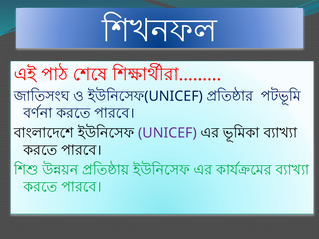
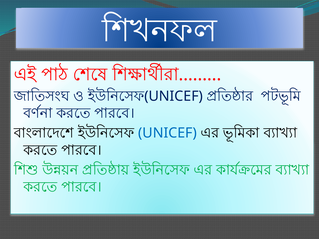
UNICEF colour: purple -> blue
